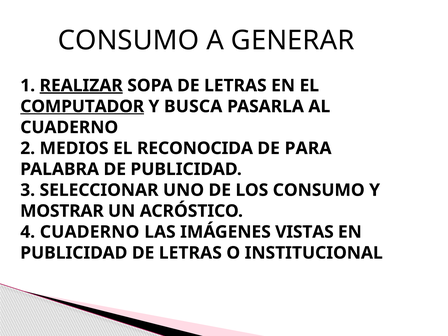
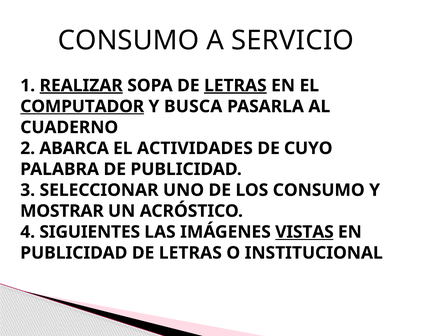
GENERAR: GENERAR -> SERVICIO
LETRAS at (235, 86) underline: none -> present
MEDIOS: MEDIOS -> ABARCA
RECONOCIDA: RECONOCIDA -> ACTIVIDADES
PARA: PARA -> CUYO
4 CUADERNO: CUADERNO -> SIGUIENTES
VISTAS underline: none -> present
